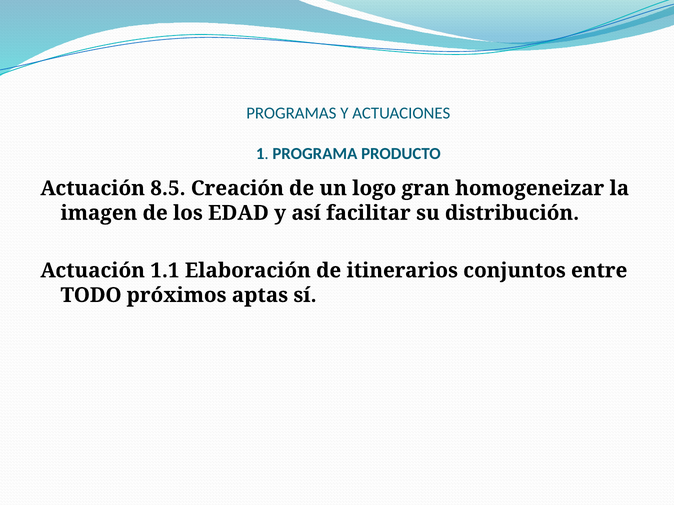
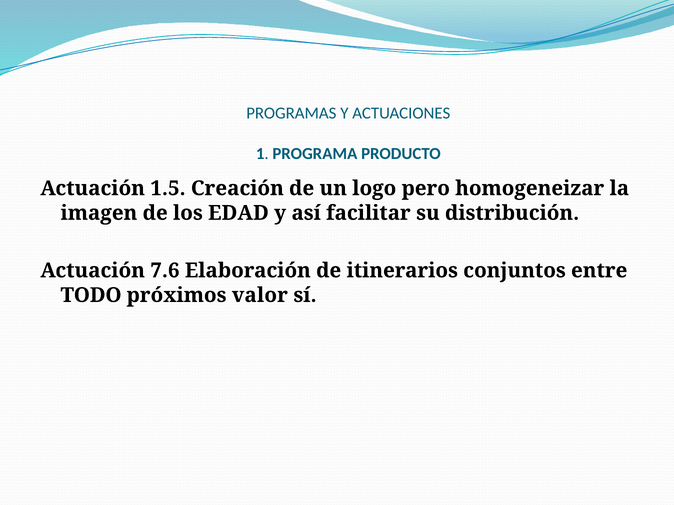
8.5: 8.5 -> 1.5
gran: gran -> pero
1.1: 1.1 -> 7.6
aptas: aptas -> valor
